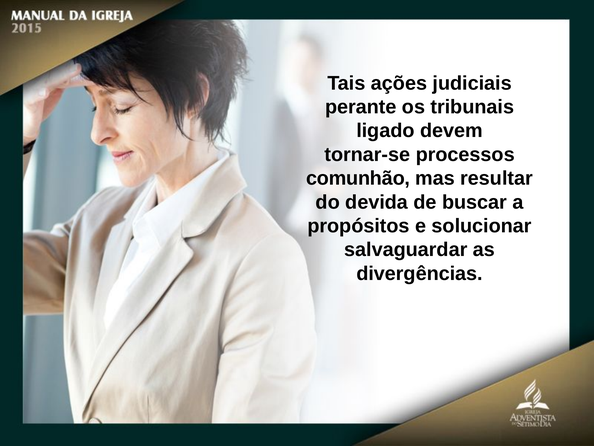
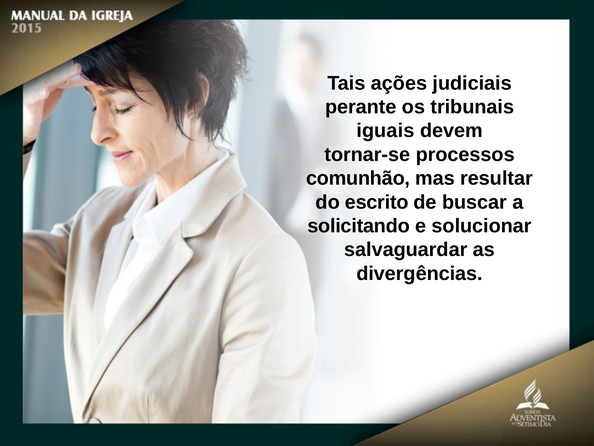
ligado: ligado -> iguais
devida: devida -> escrito
propósitos: propósitos -> solicitando
